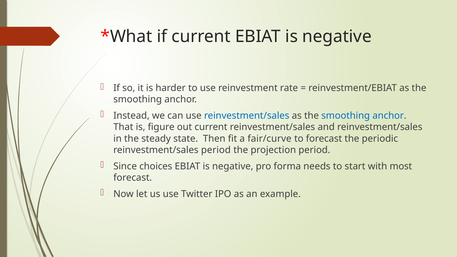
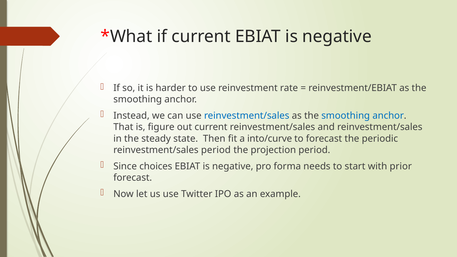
fair/curve: fair/curve -> into/curve
most: most -> prior
